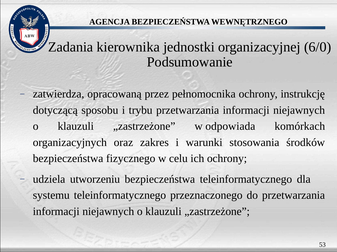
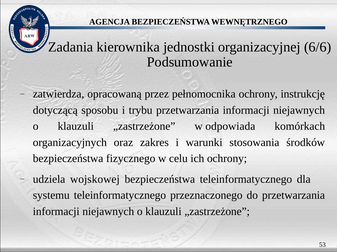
6/0: 6/0 -> 6/6
utworzeniu: utworzeniu -> wojskowej
